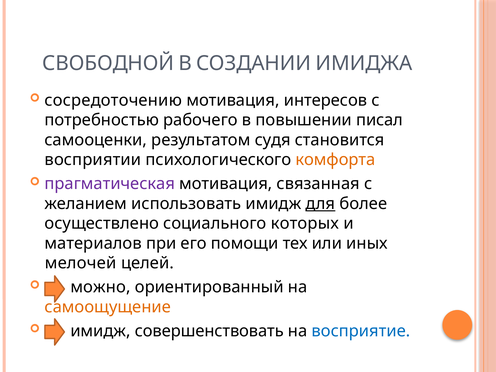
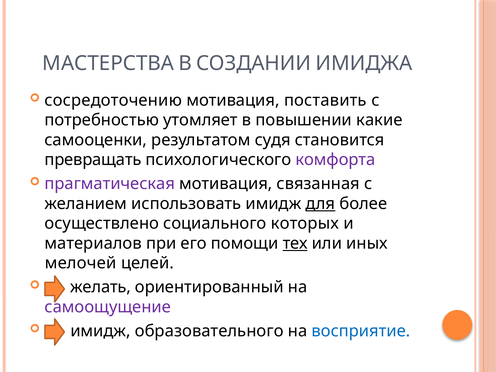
СВОБОДНОЙ: СВОБОДНОЙ -> МАСТЕРСТВА
интересов: интересов -> поставить
рабочего: рабочего -> утомляет
писал: писал -> какие
восприятии: восприятии -> превращать
комфорта colour: orange -> purple
тех underline: none -> present
можно: можно -> желать
самоощущение colour: orange -> purple
совершенствовать: совершенствовать -> образовательного
